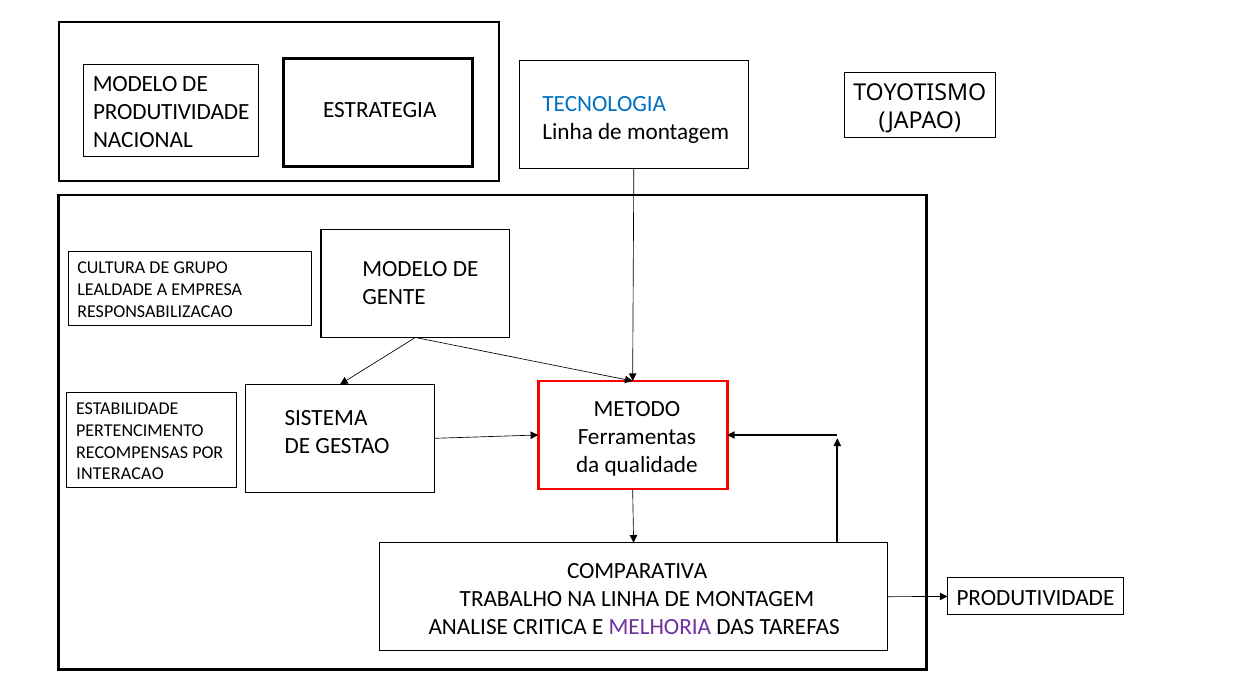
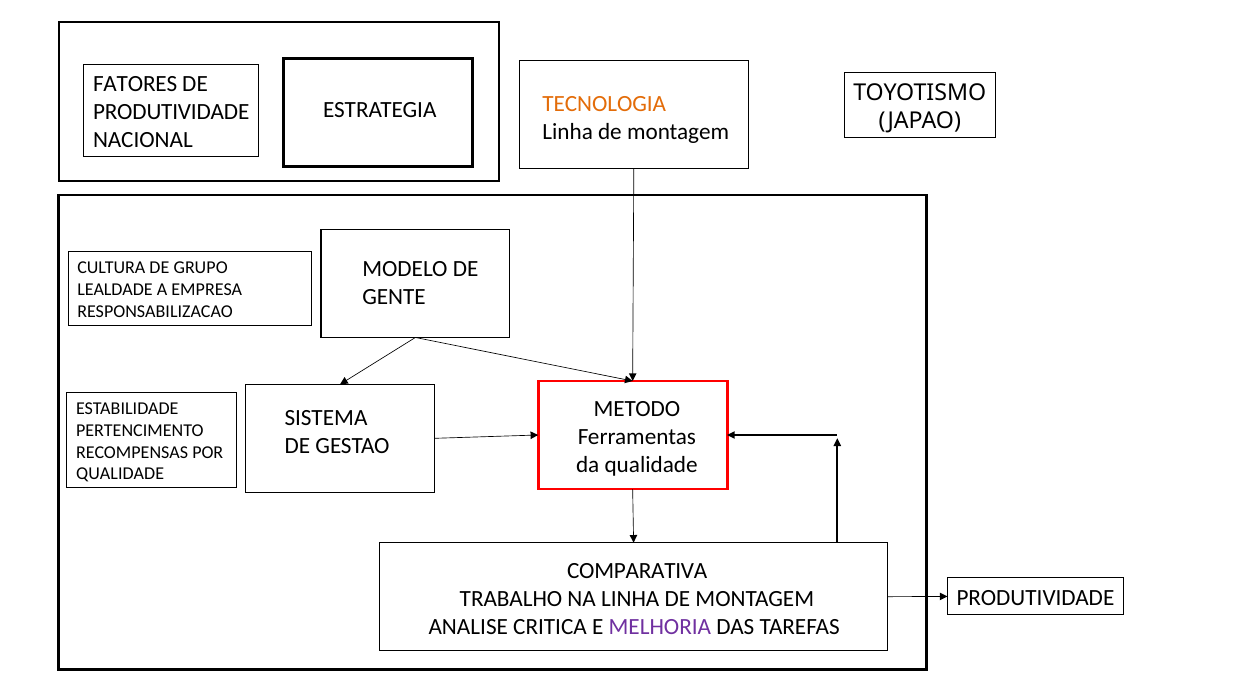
MODELO at (135, 84): MODELO -> FATORES
TECNOLOGIA colour: blue -> orange
INTERACAO at (120, 474): INTERACAO -> QUALIDADE
